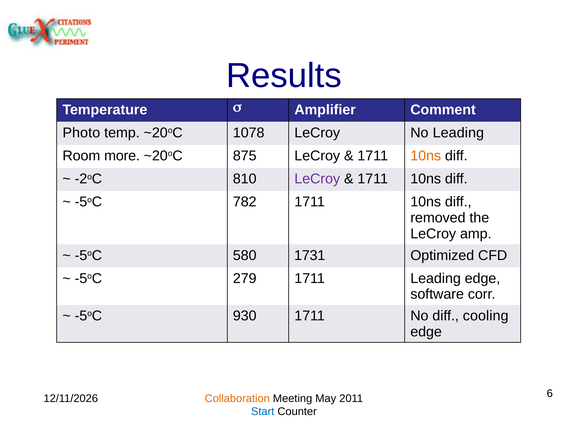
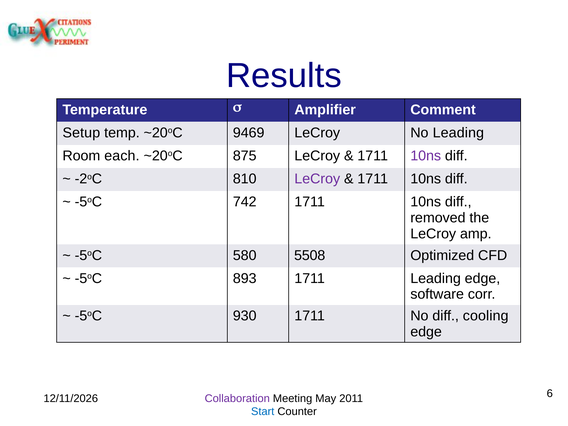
Photo: Photo -> Setup
1078: 1078 -> 9469
more: more -> each
10ns at (426, 156) colour: orange -> purple
782: 782 -> 742
1731: 1731 -> 5508
279: 279 -> 893
Collaboration colour: orange -> purple
